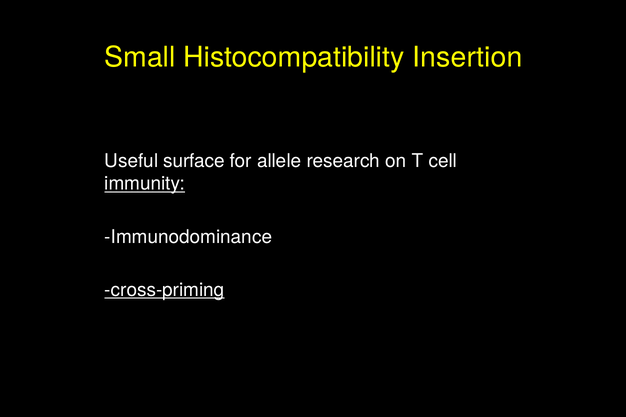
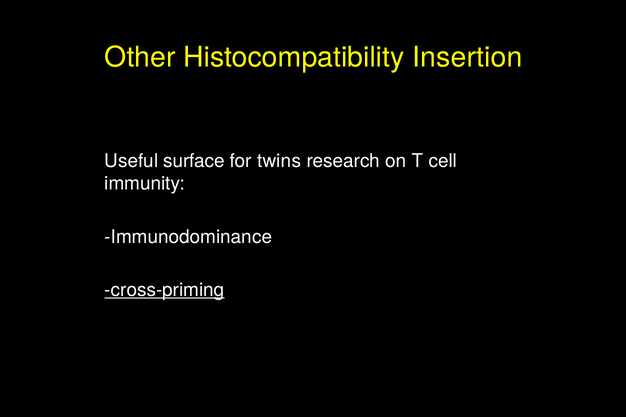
Small: Small -> Other
allele: allele -> twins
immunity underline: present -> none
